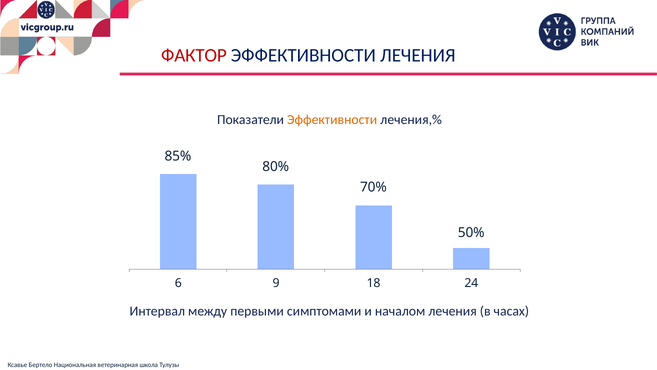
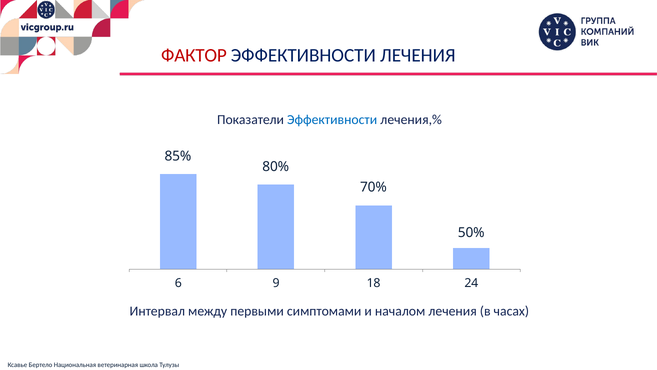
Эффективности at (332, 120) colour: orange -> blue
